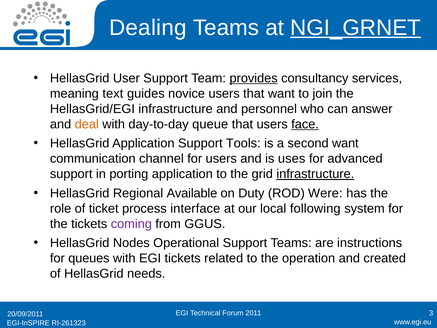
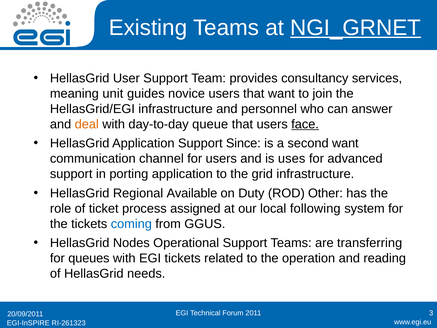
Dealing: Dealing -> Existing
provides underline: present -> none
text: text -> unit
Tools: Tools -> Since
infrastructure at (315, 174) underline: present -> none
Were: Were -> Other
interface: interface -> assigned
coming colour: purple -> blue
instructions: instructions -> transferring
created: created -> reading
